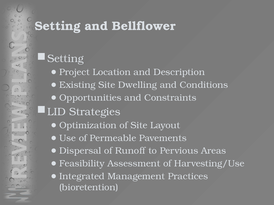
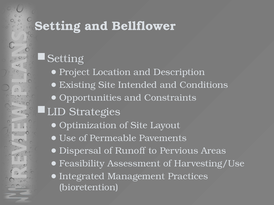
Dwelling: Dwelling -> Intended
